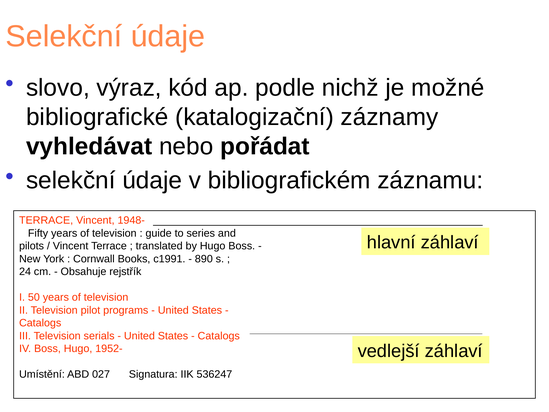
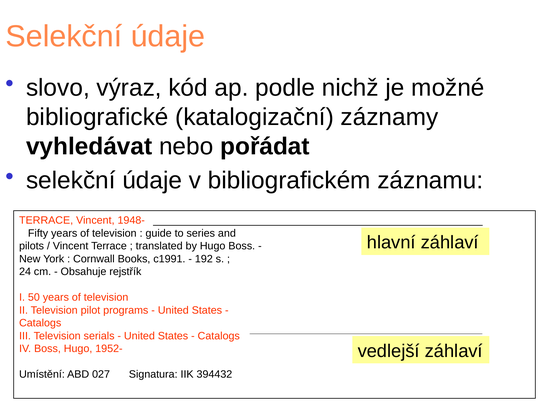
890: 890 -> 192
536247: 536247 -> 394432
